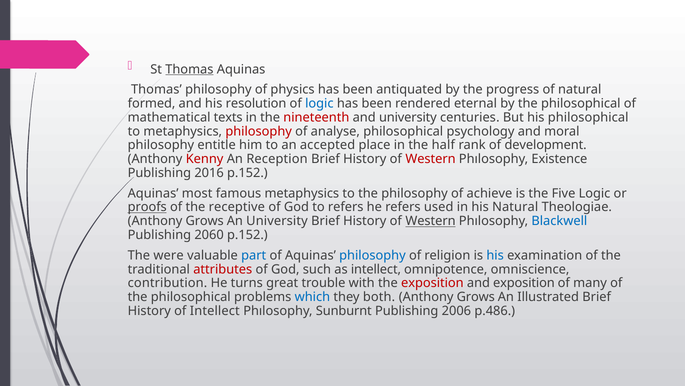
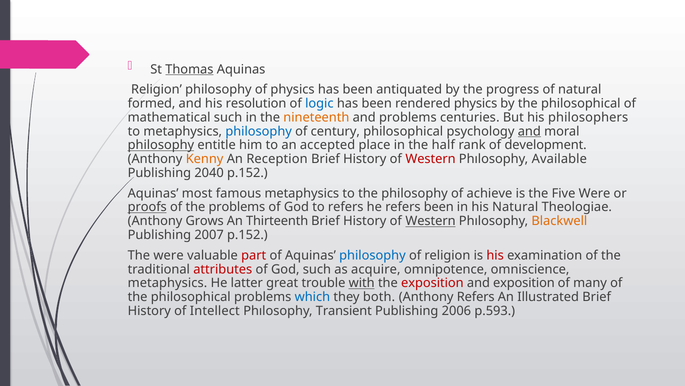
Thomas at (156, 89): Thomas -> Religion
rendered eternal: eternal -> physics
mathematical texts: texts -> such
nineteenth colour: red -> orange
and university: university -> problems
his philosophical: philosophical -> philosophers
philosophy at (259, 131) colour: red -> blue
analyse: analyse -> century
and at (529, 131) underline: none -> present
philosophy at (161, 145) underline: none -> present
Kenny colour: red -> orange
Existence: Existence -> Available
2016: 2016 -> 2040
Five Logic: Logic -> Were
the receptive: receptive -> problems
refers used: used -> been
An University: University -> Thirteenth
Blackwell colour: blue -> orange
2060: 2060 -> 2007
part colour: blue -> red
his at (495, 255) colour: blue -> red
as intellect: intellect -> acquire
contribution at (167, 283): contribution -> metaphysics
turns: turns -> latter
with underline: none -> present
Grows at (476, 297): Grows -> Refers
Sunburnt: Sunburnt -> Transient
p.486: p.486 -> p.593
